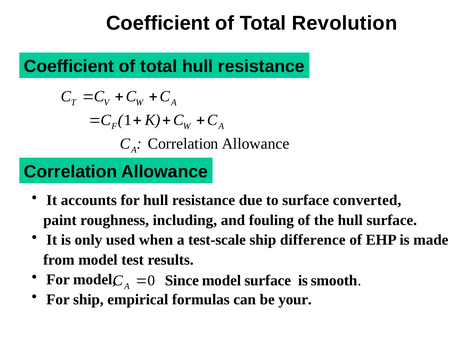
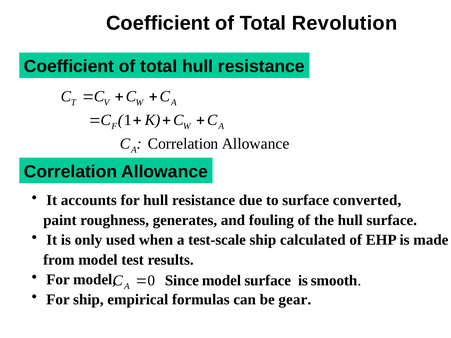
including: including -> generates
difference: difference -> calculated
your: your -> gear
